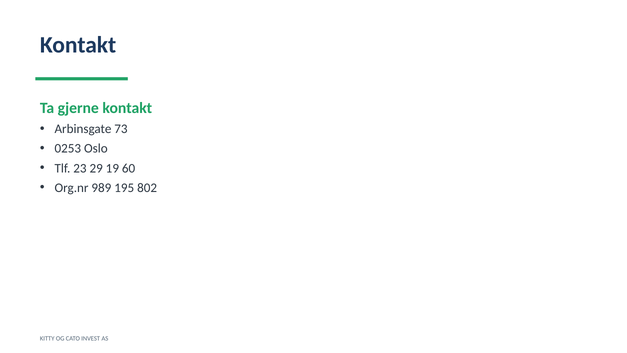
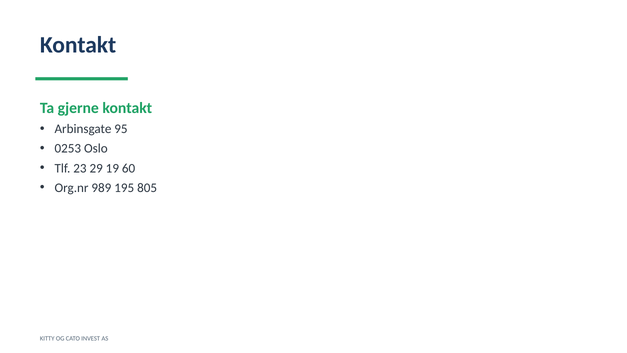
73: 73 -> 95
802: 802 -> 805
